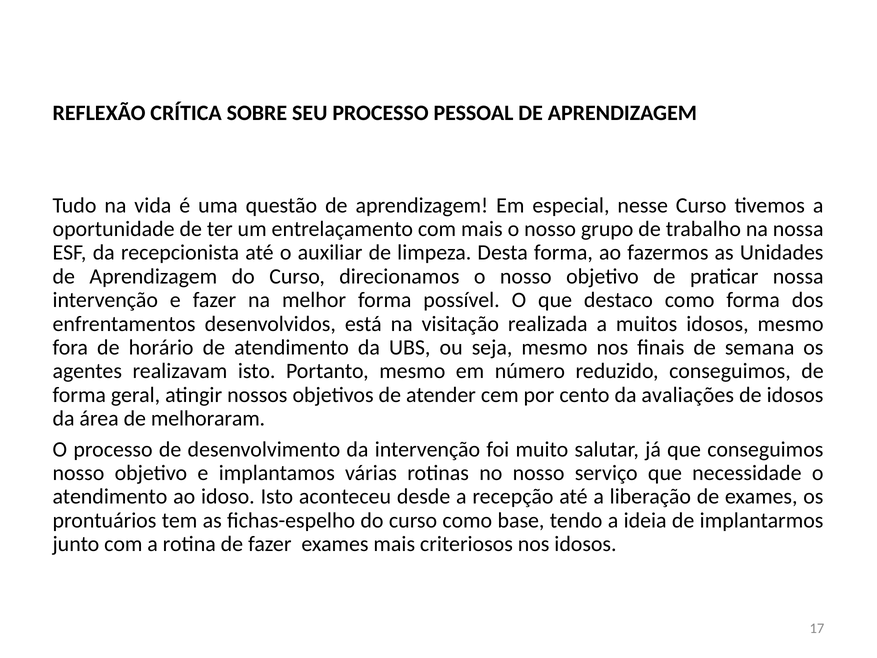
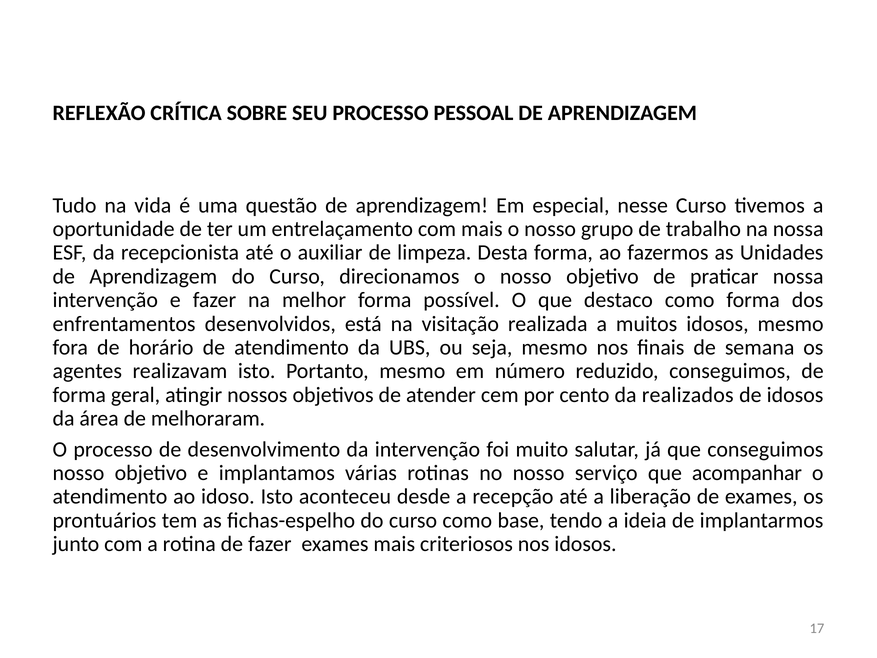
avaliações: avaliações -> realizados
necessidade: necessidade -> acompanhar
